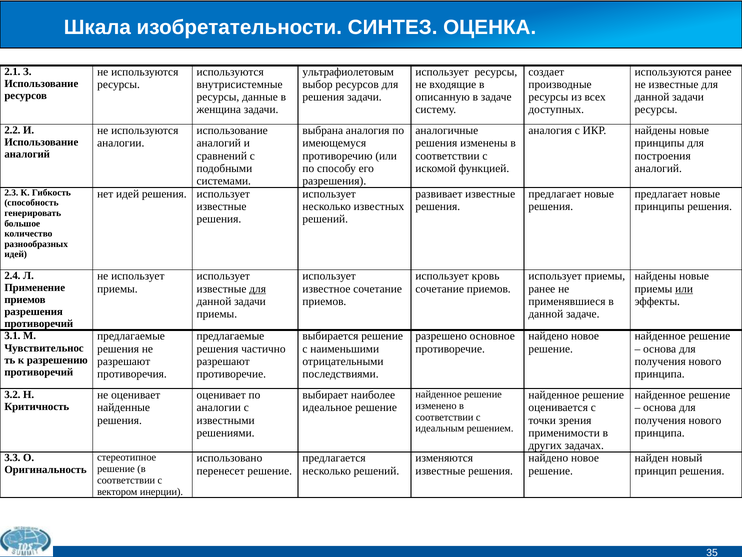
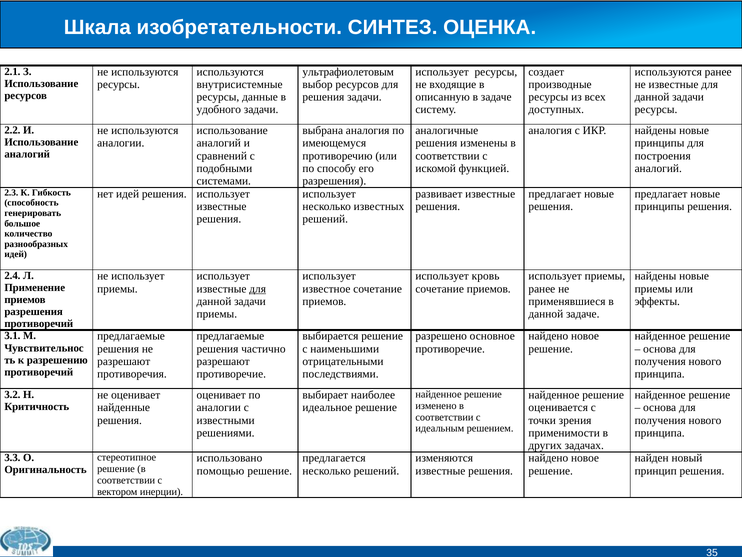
женщина: женщина -> удобного
или at (684, 289) underline: present -> none
перенесет: перенесет -> помощью
